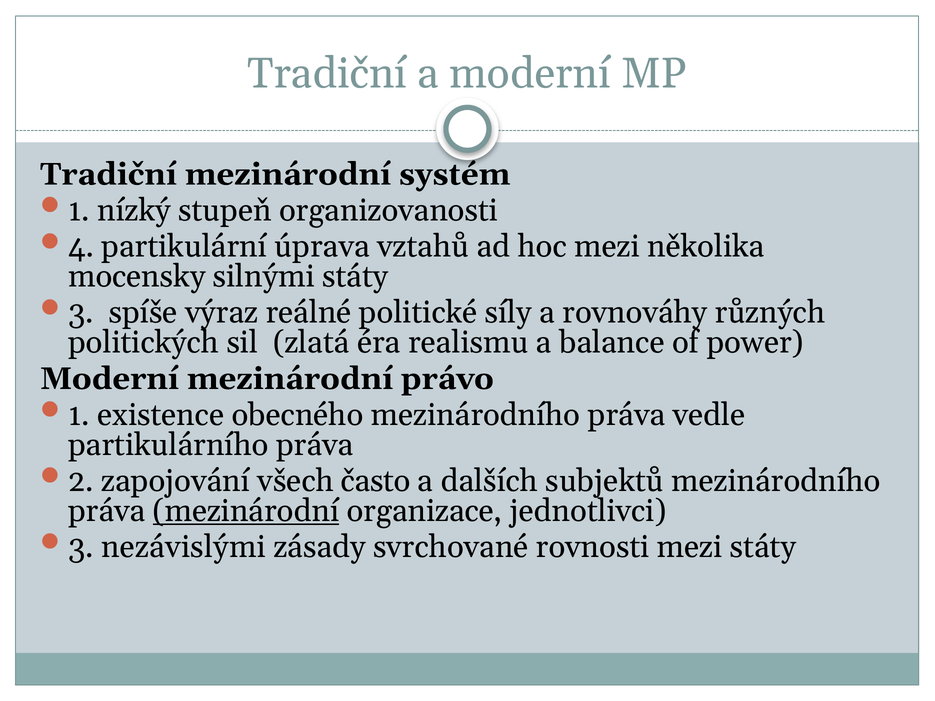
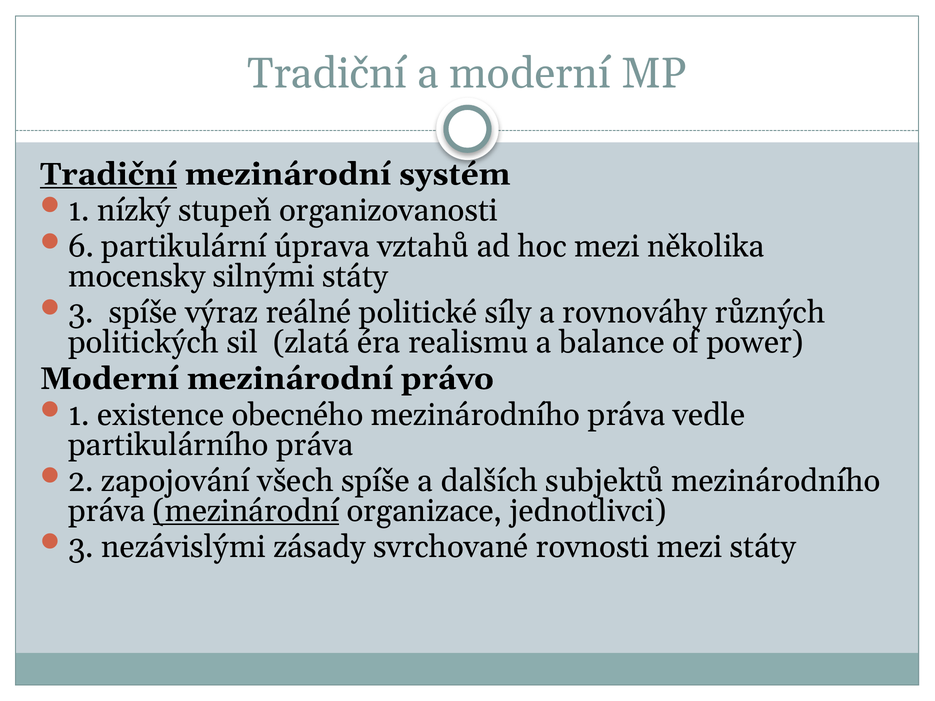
Tradiční at (108, 174) underline: none -> present
4: 4 -> 6
všech často: často -> spíše
